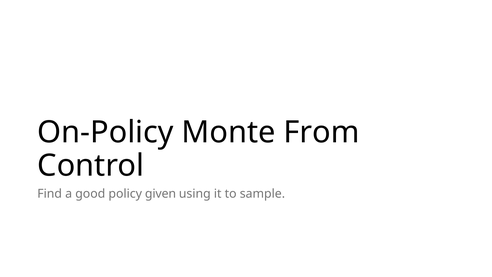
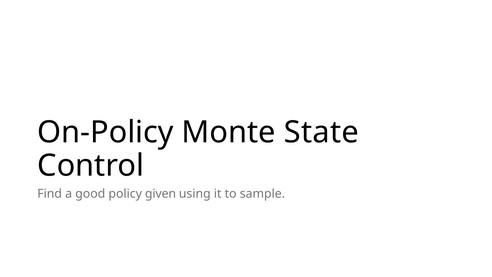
From: From -> State
